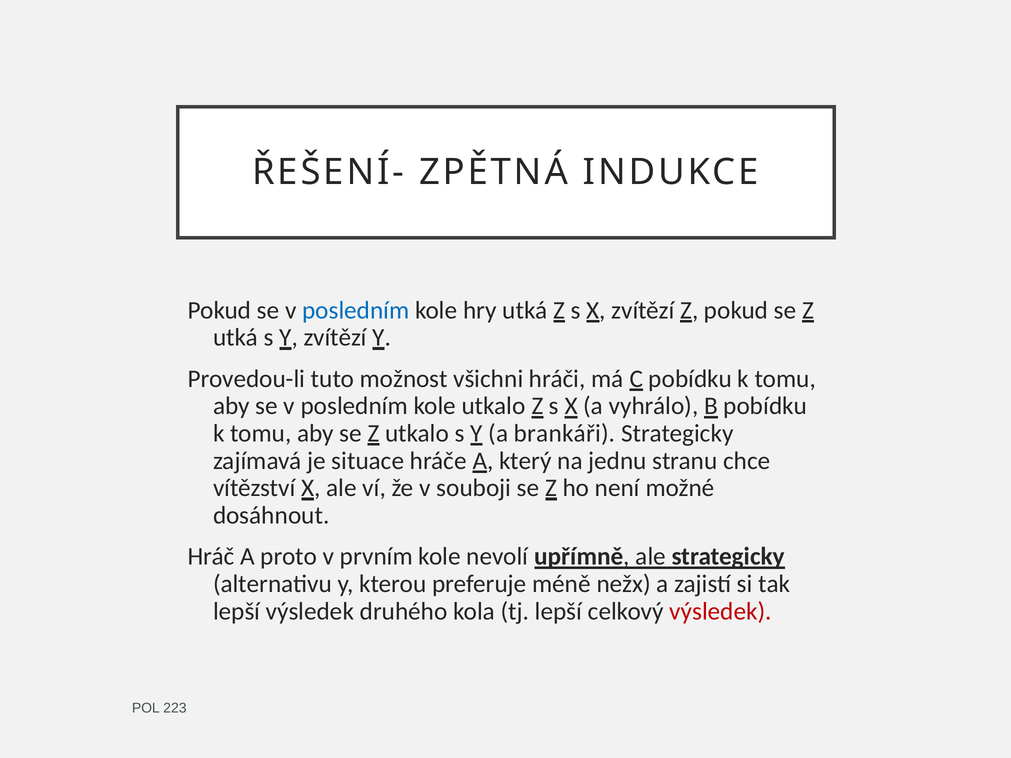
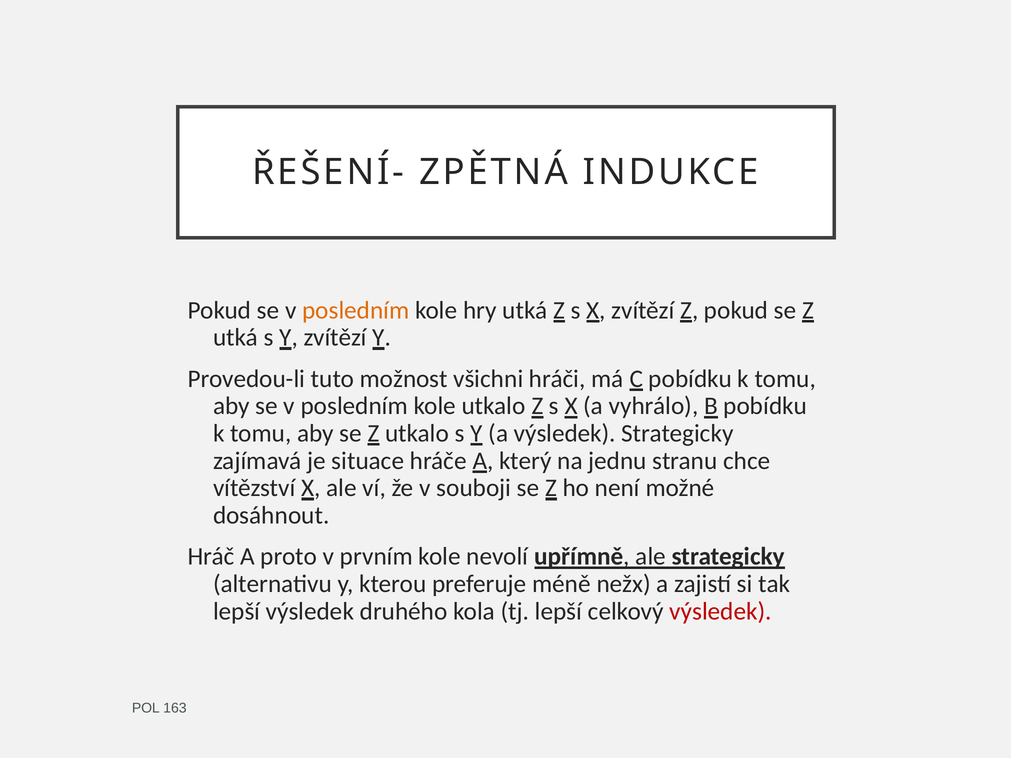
posledním at (356, 310) colour: blue -> orange
a brankáři: brankáři -> výsledek
223: 223 -> 163
